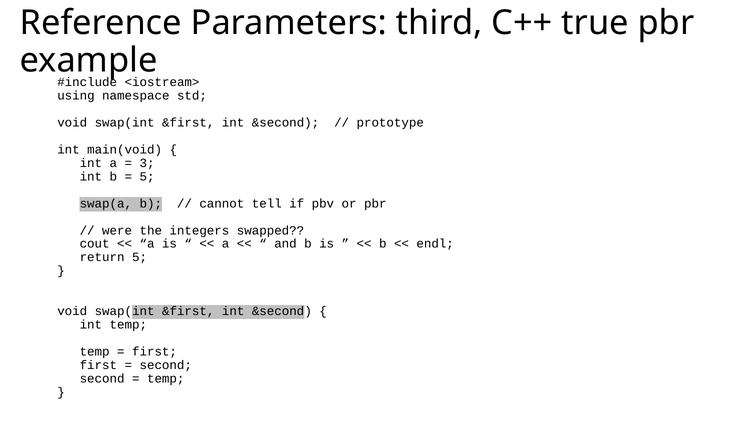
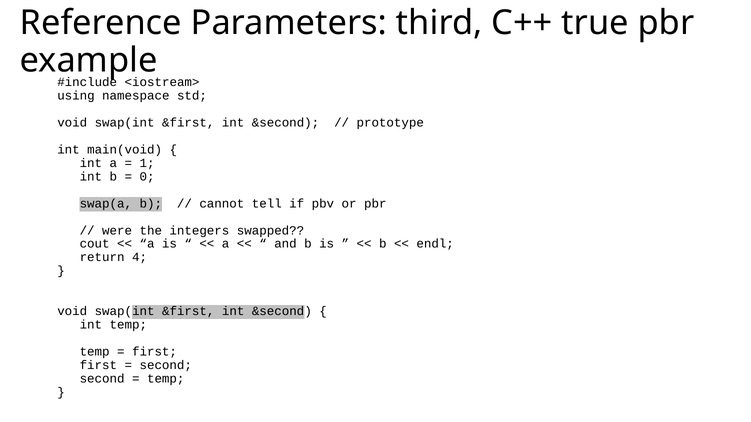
3: 3 -> 1
5 at (147, 177): 5 -> 0
return 5: 5 -> 4
